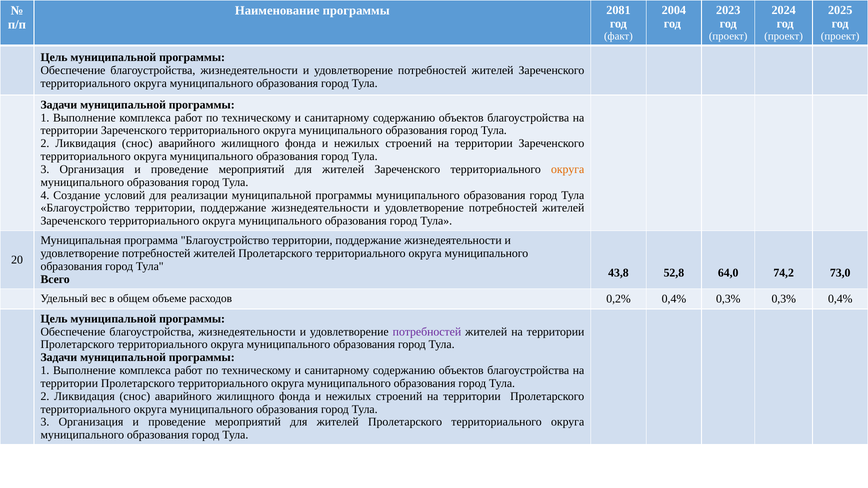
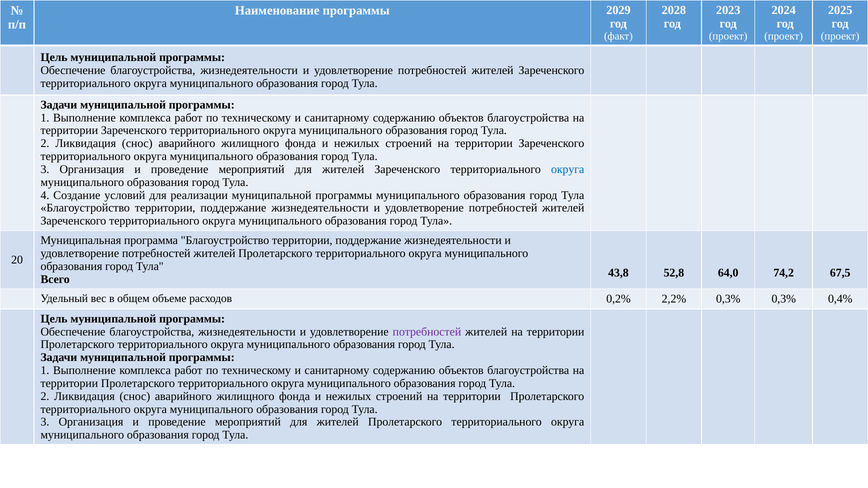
2004: 2004 -> 2028
2081: 2081 -> 2029
округа at (568, 169) colour: orange -> blue
73,0: 73,0 -> 67,5
0,2% 0,4%: 0,4% -> 2,2%
